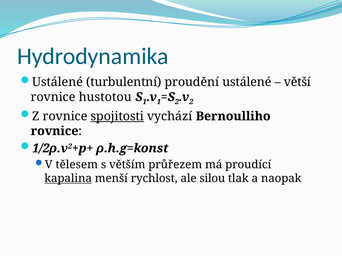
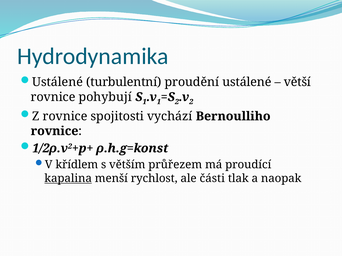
hustotou: hustotou -> pohybují
spojitosti underline: present -> none
tělesem: tělesem -> křídlem
silou: silou -> části
